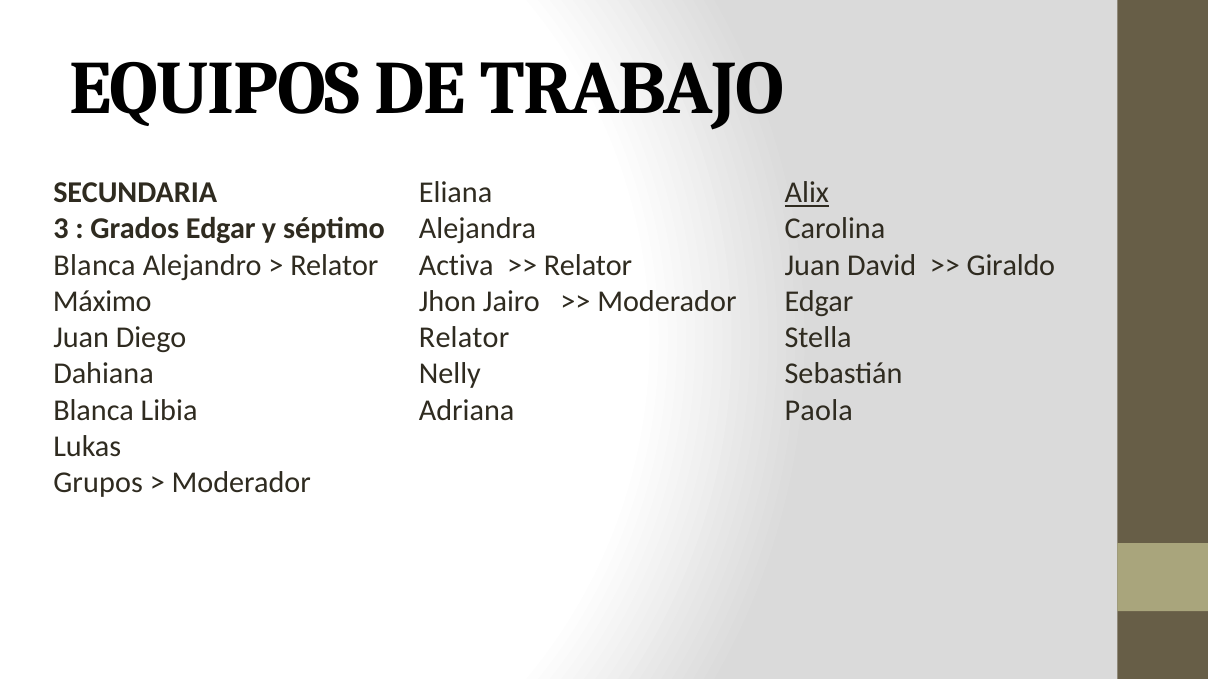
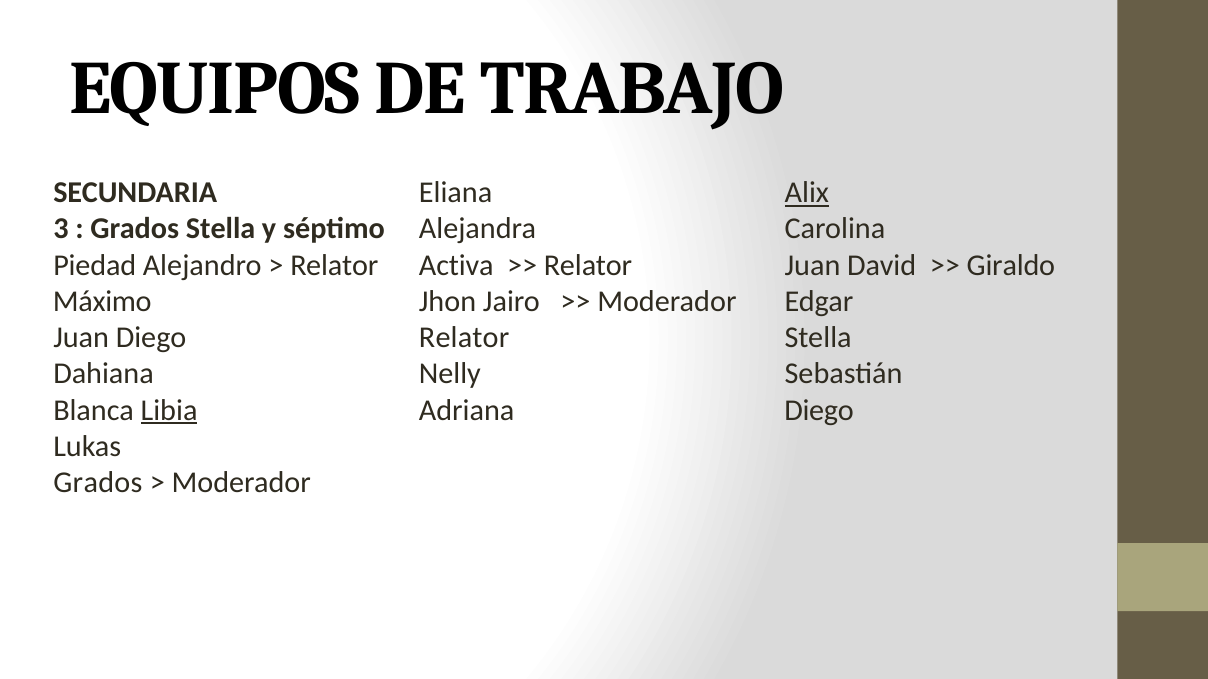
Grados Edgar: Edgar -> Stella
Blanca at (95, 265): Blanca -> Piedad
Libia underline: none -> present
Paola at (819, 410): Paola -> Diego
Grupos at (98, 483): Grupos -> Grados
